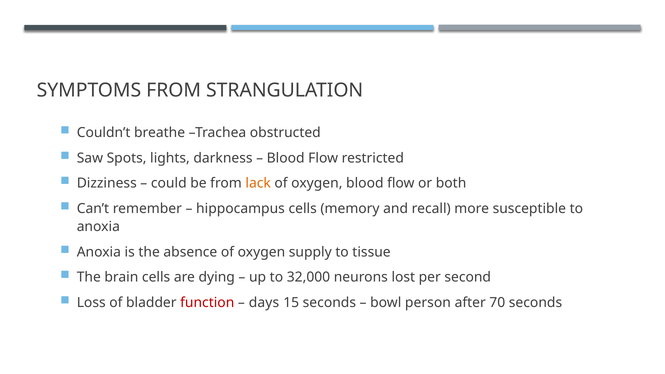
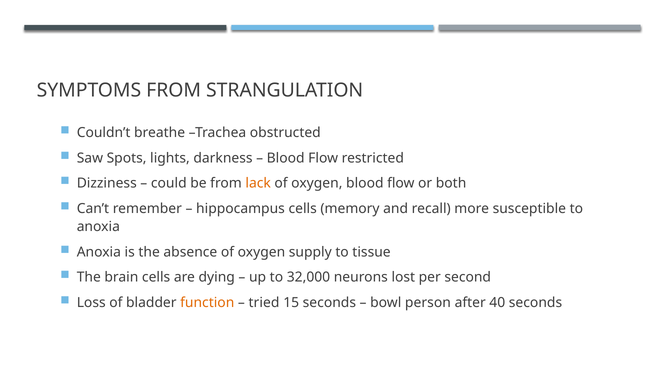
function colour: red -> orange
days: days -> tried
70: 70 -> 40
